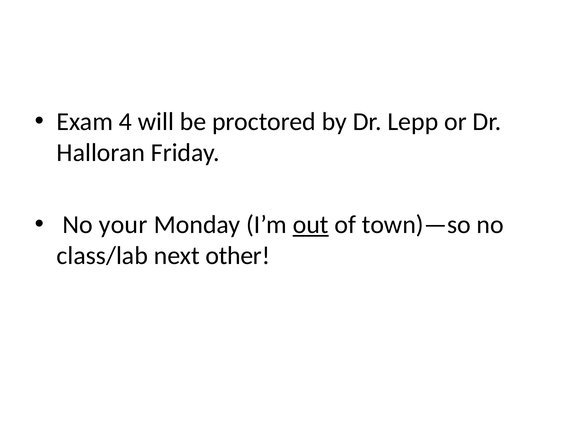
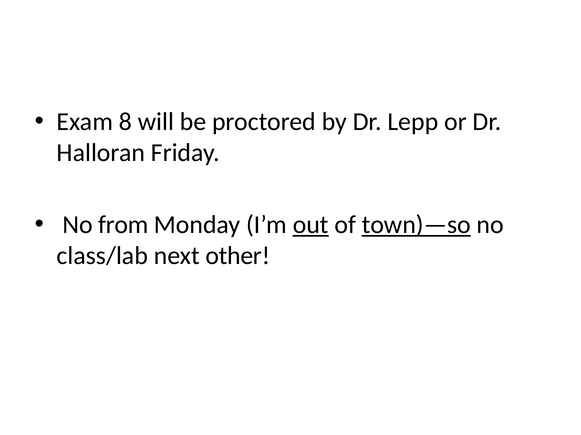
4: 4 -> 8
your: your -> from
town)—so underline: none -> present
